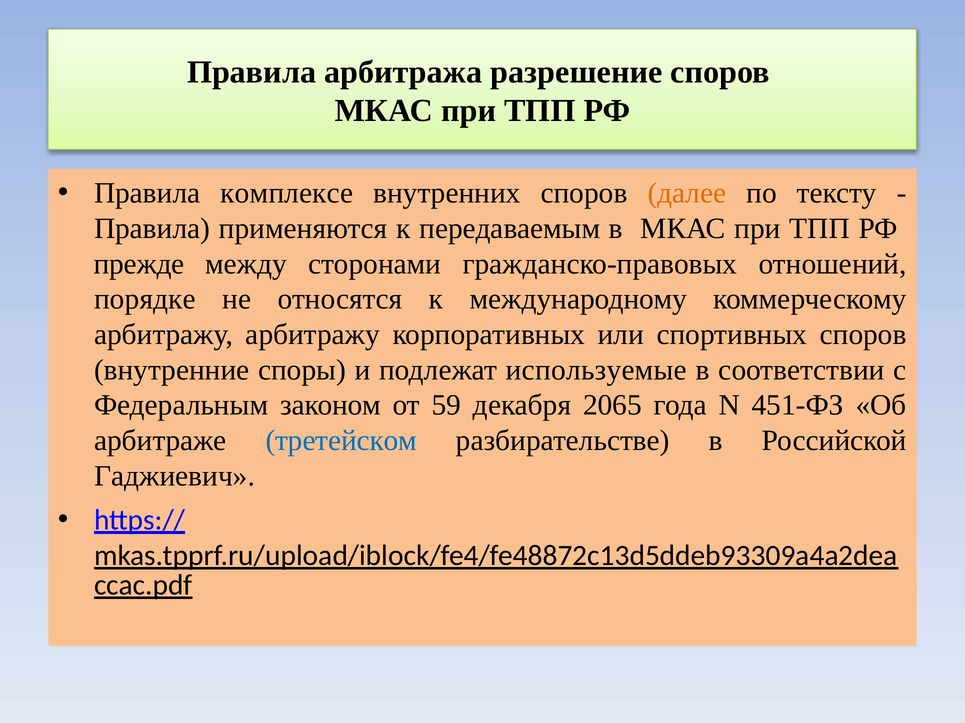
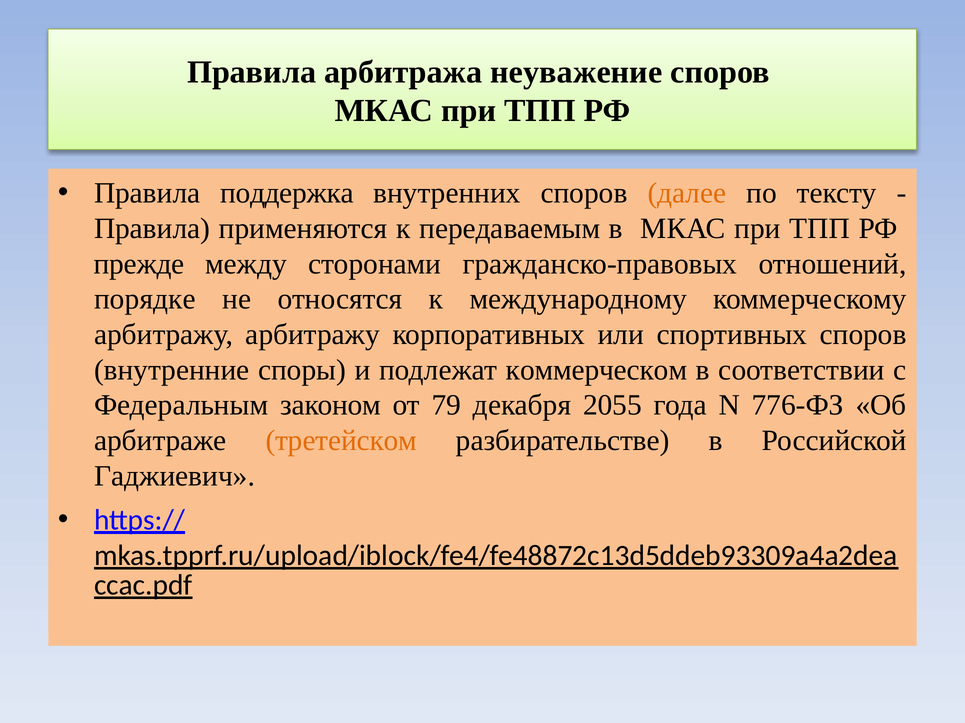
разрешение: разрешение -> неуважение
комплексе: комплексе -> поддержка
используемые: используемые -> коммерческом
59: 59 -> 79
2065: 2065 -> 2055
451-ФЗ: 451-ФЗ -> 776-ФЗ
третейском colour: blue -> orange
